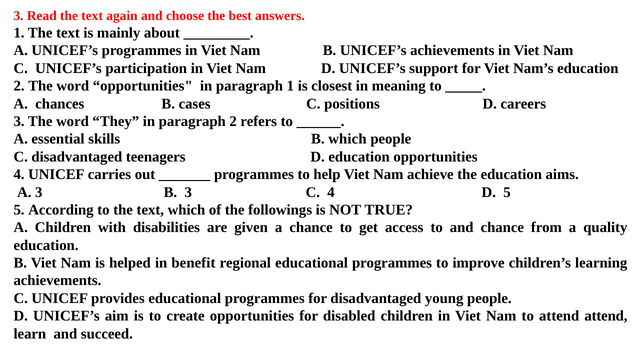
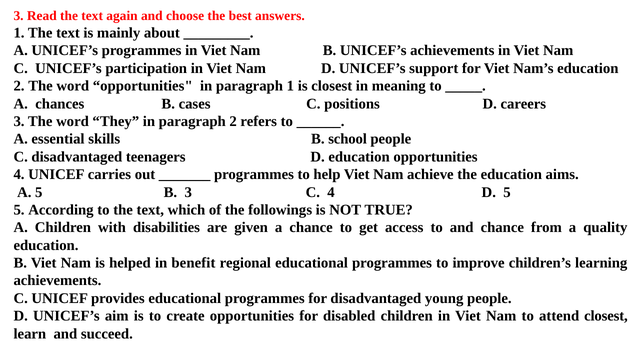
B which: which -> school
A 3: 3 -> 5
attend attend: attend -> closest
